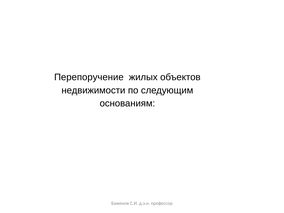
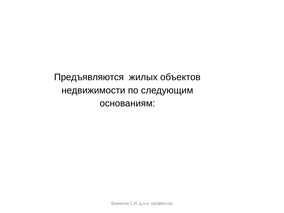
Перепоручение: Перепоручение -> Предъявляются
